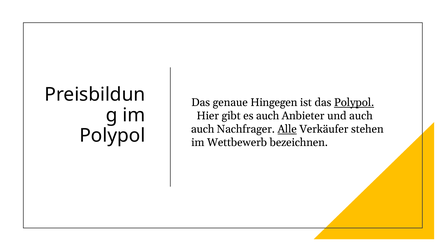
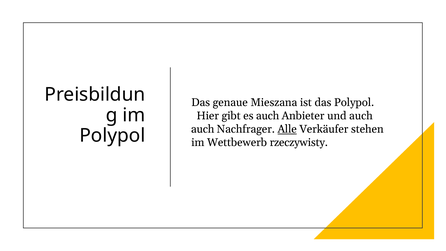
Hingegen: Hingegen -> Mieszana
Polypol at (354, 102) underline: present -> none
bezeichnen: bezeichnen -> rzeczywisty
